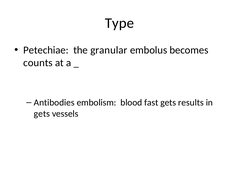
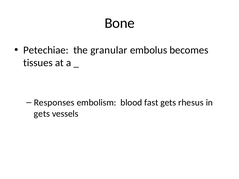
Type: Type -> Bone
counts: counts -> tissues
Antibodies: Antibodies -> Responses
results: results -> rhesus
